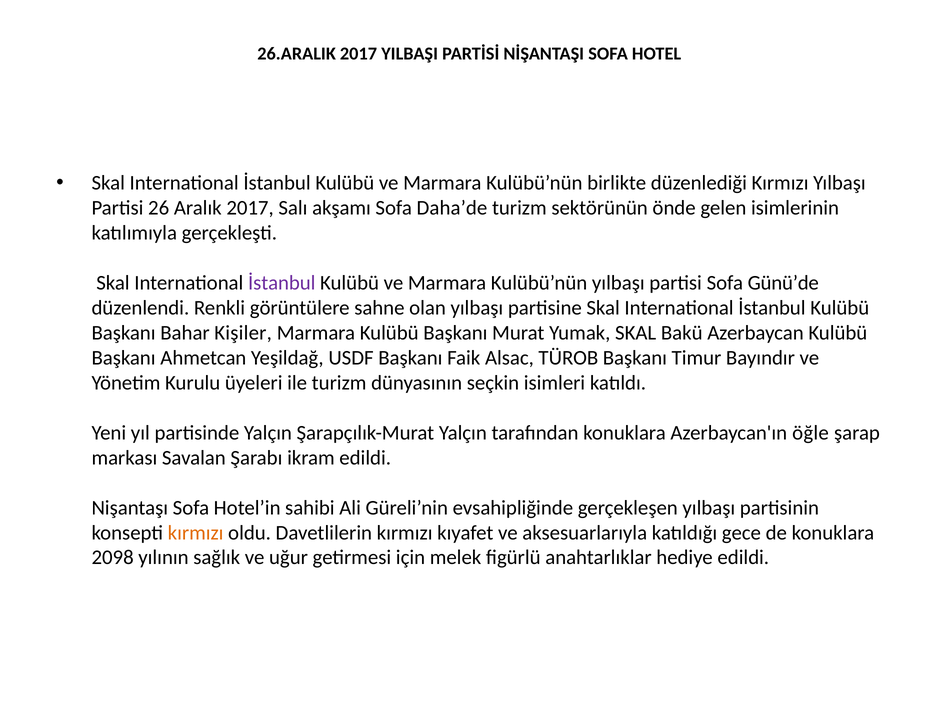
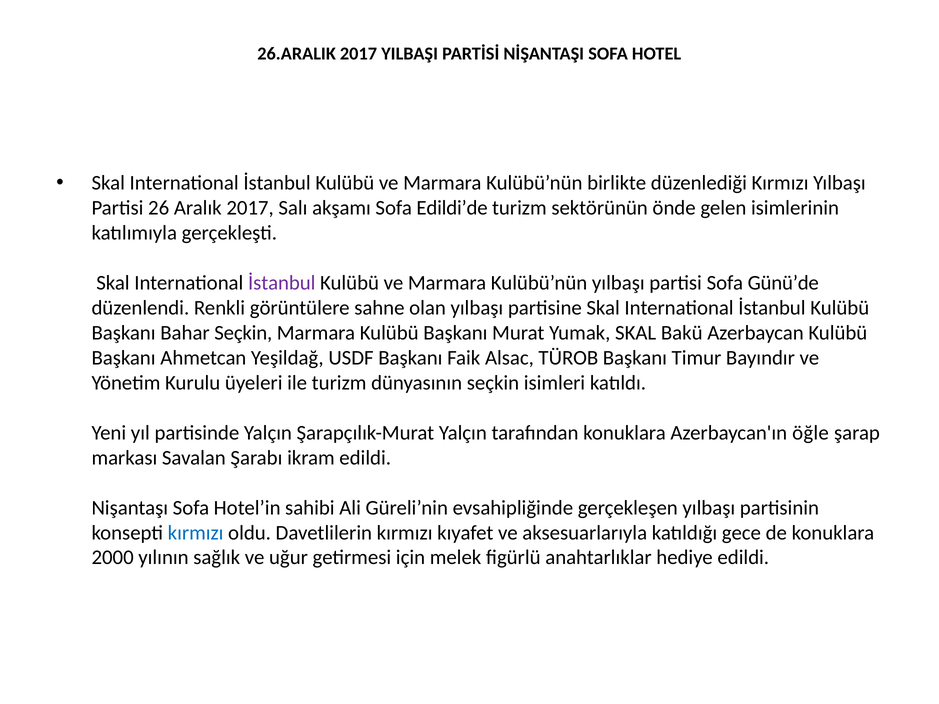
Daha’de: Daha’de -> Edildi’de
Bahar Kişiler: Kişiler -> Seçkin
kırmızı at (196, 533) colour: orange -> blue
2098: 2098 -> 2000
